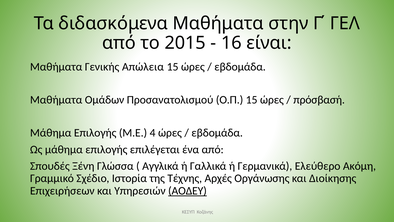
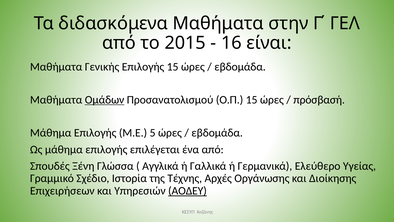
Γενικής Απώλεια: Απώλεια -> Επιλογής
Ομάδων underline: none -> present
4: 4 -> 5
Ακόμη: Ακόμη -> Υγείας
